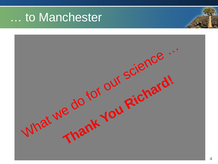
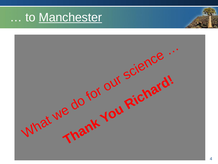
Manchester underline: none -> present
